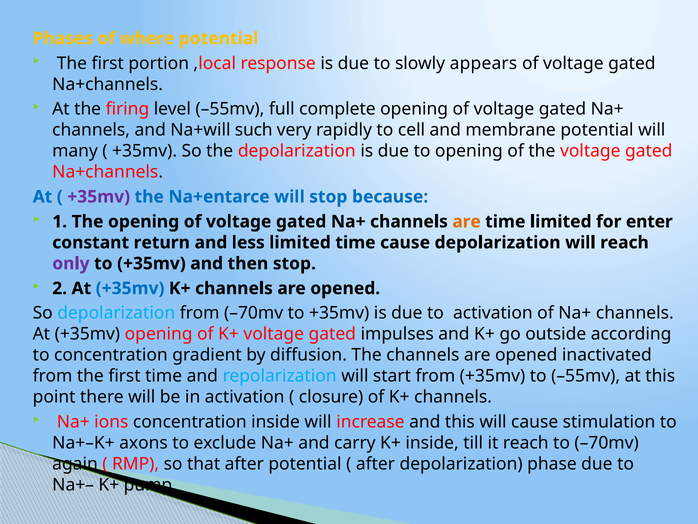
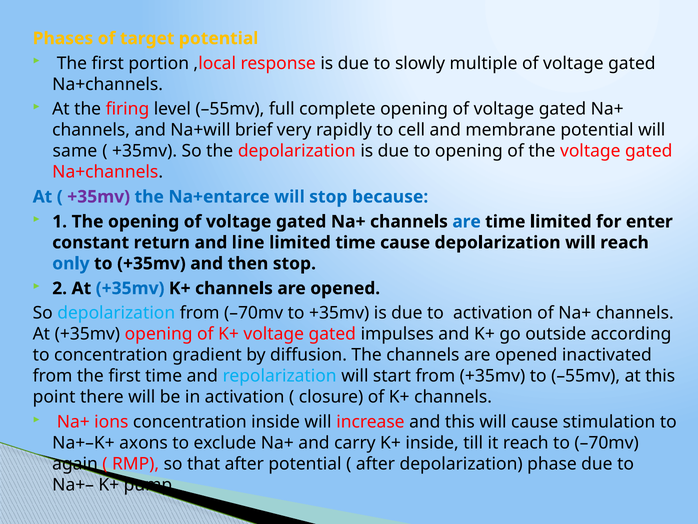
where: where -> target
appears: appears -> multiple
such: such -> brief
many: many -> same
are at (467, 221) colour: orange -> blue
less: less -> line
only colour: purple -> blue
